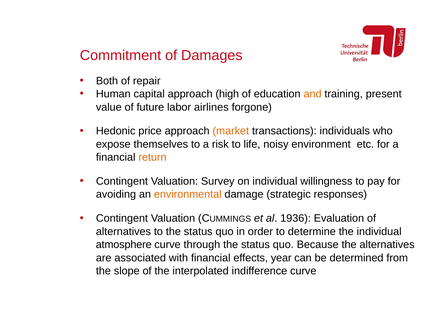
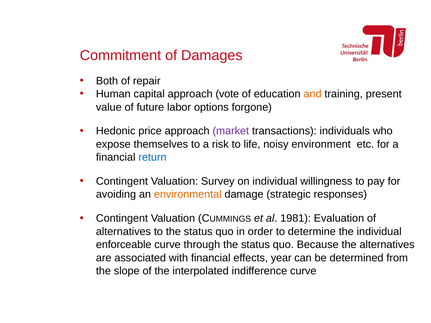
high: high -> vote
airlines: airlines -> options
market colour: orange -> purple
return colour: orange -> blue
1936: 1936 -> 1981
atmosphere: atmosphere -> enforceable
